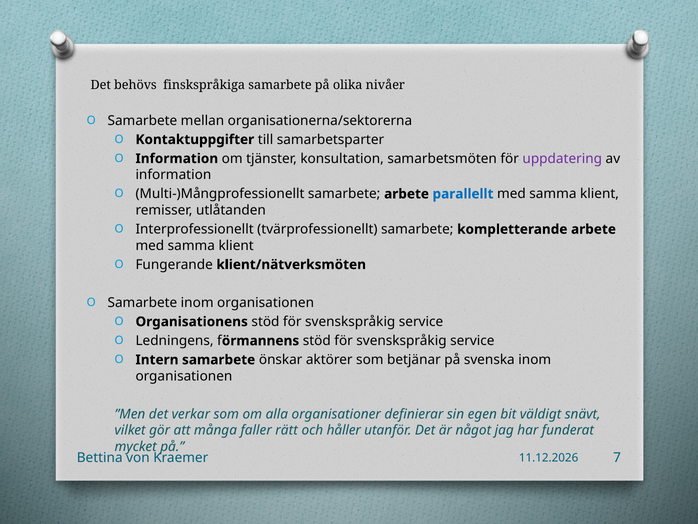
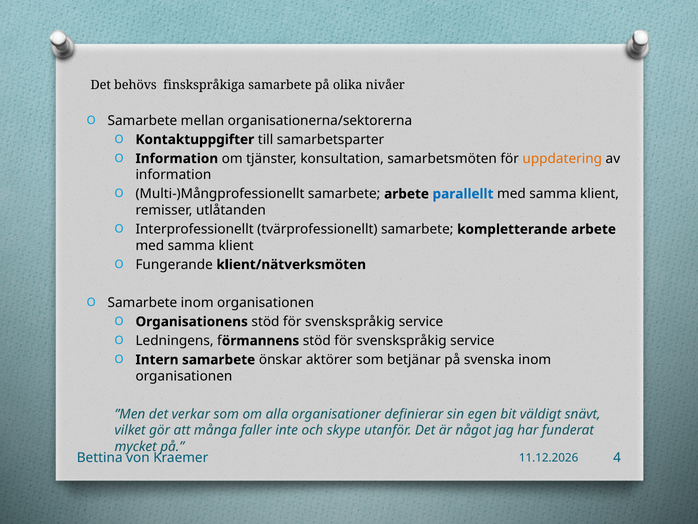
uppdatering colour: purple -> orange
rätt: rätt -> inte
håller: håller -> skype
7: 7 -> 4
